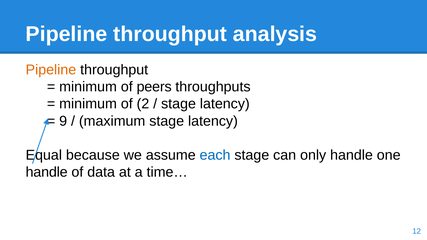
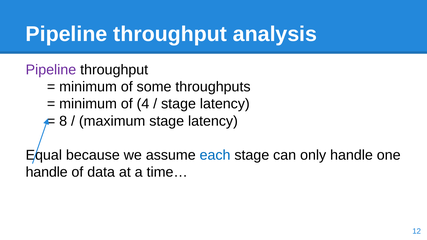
Pipeline at (51, 70) colour: orange -> purple
peers: peers -> some
2: 2 -> 4
9: 9 -> 8
